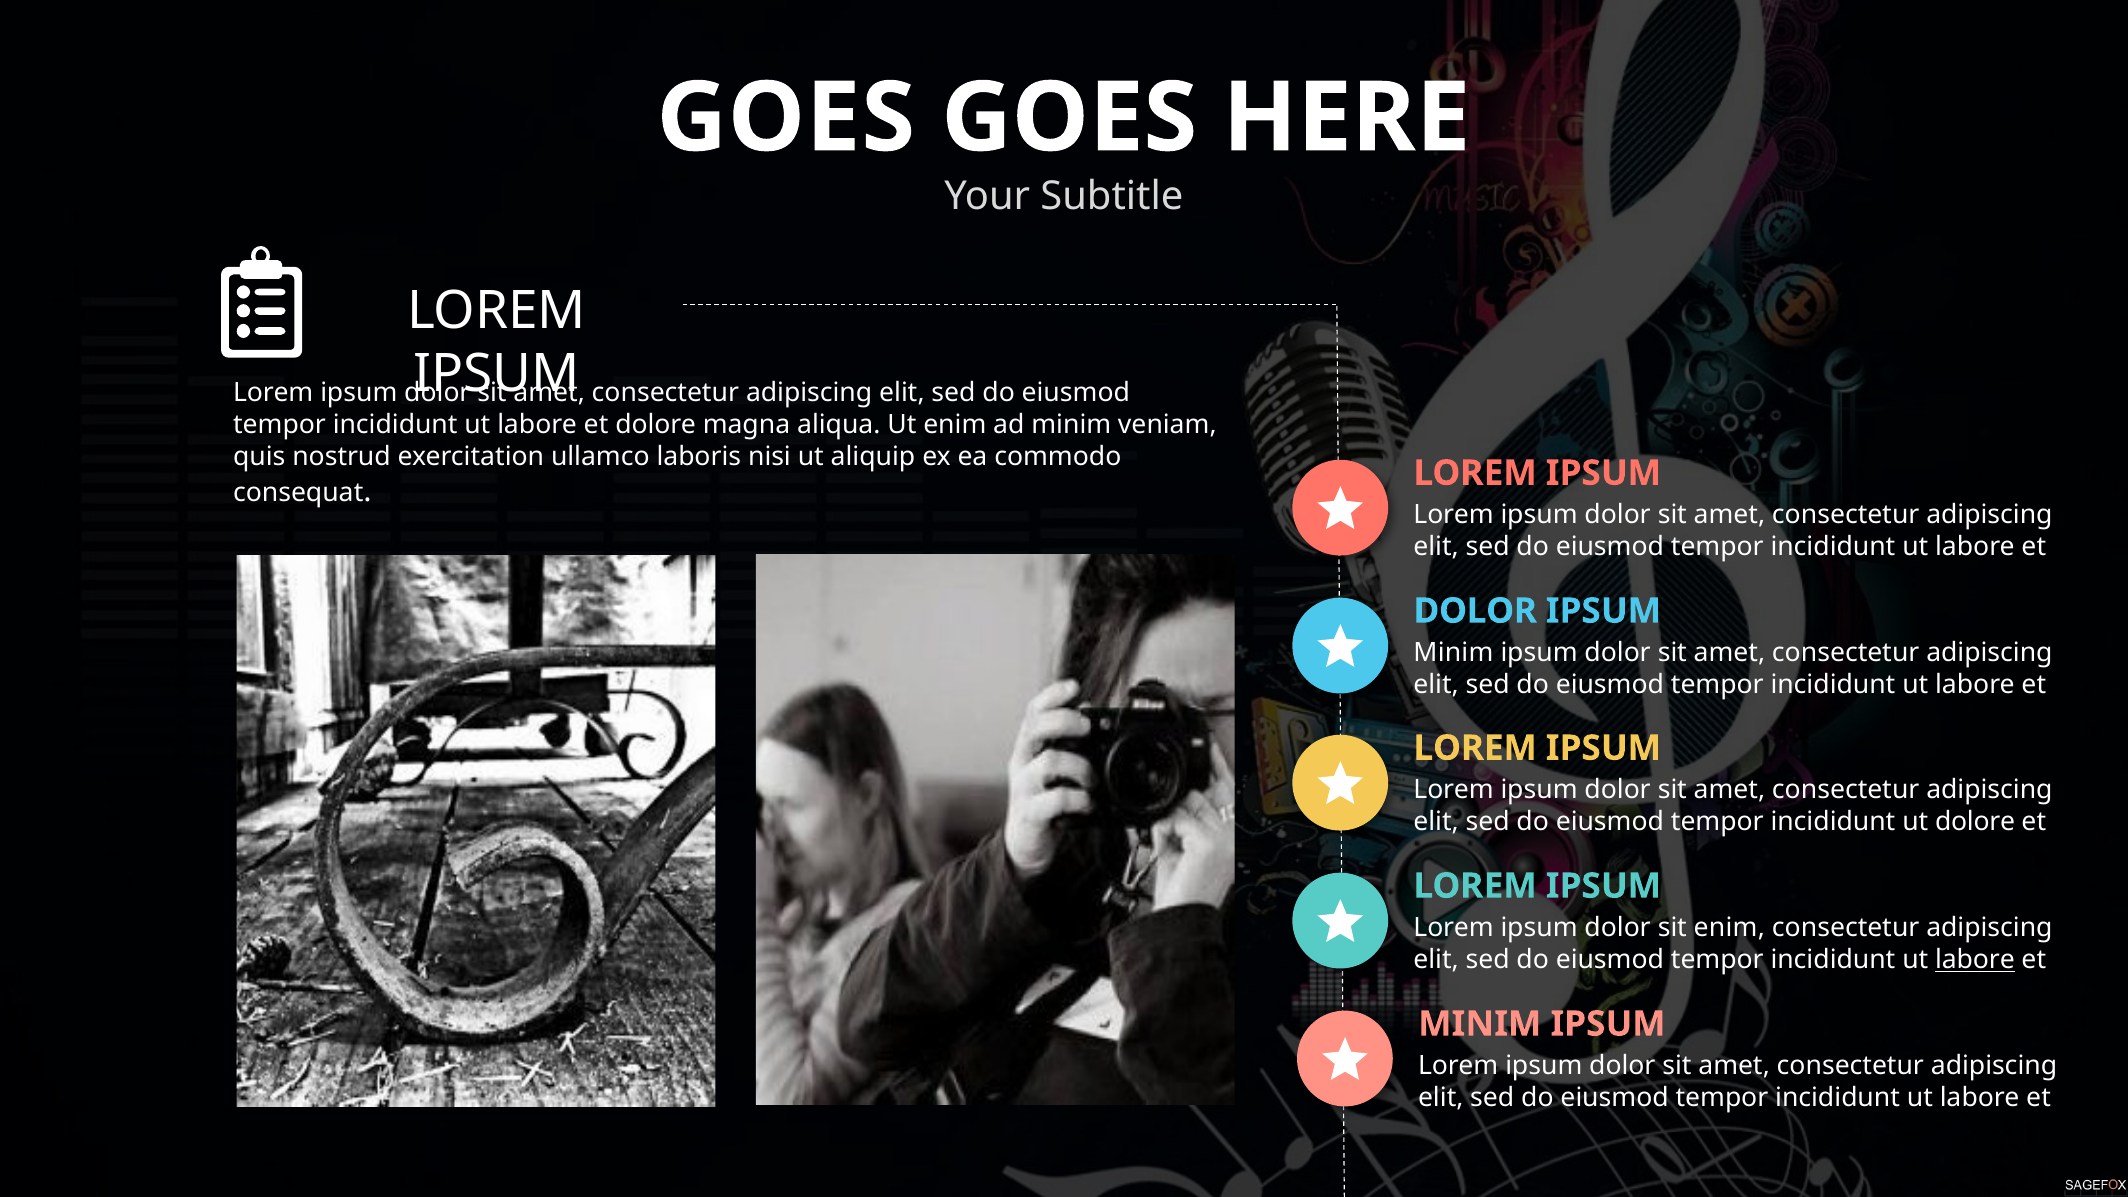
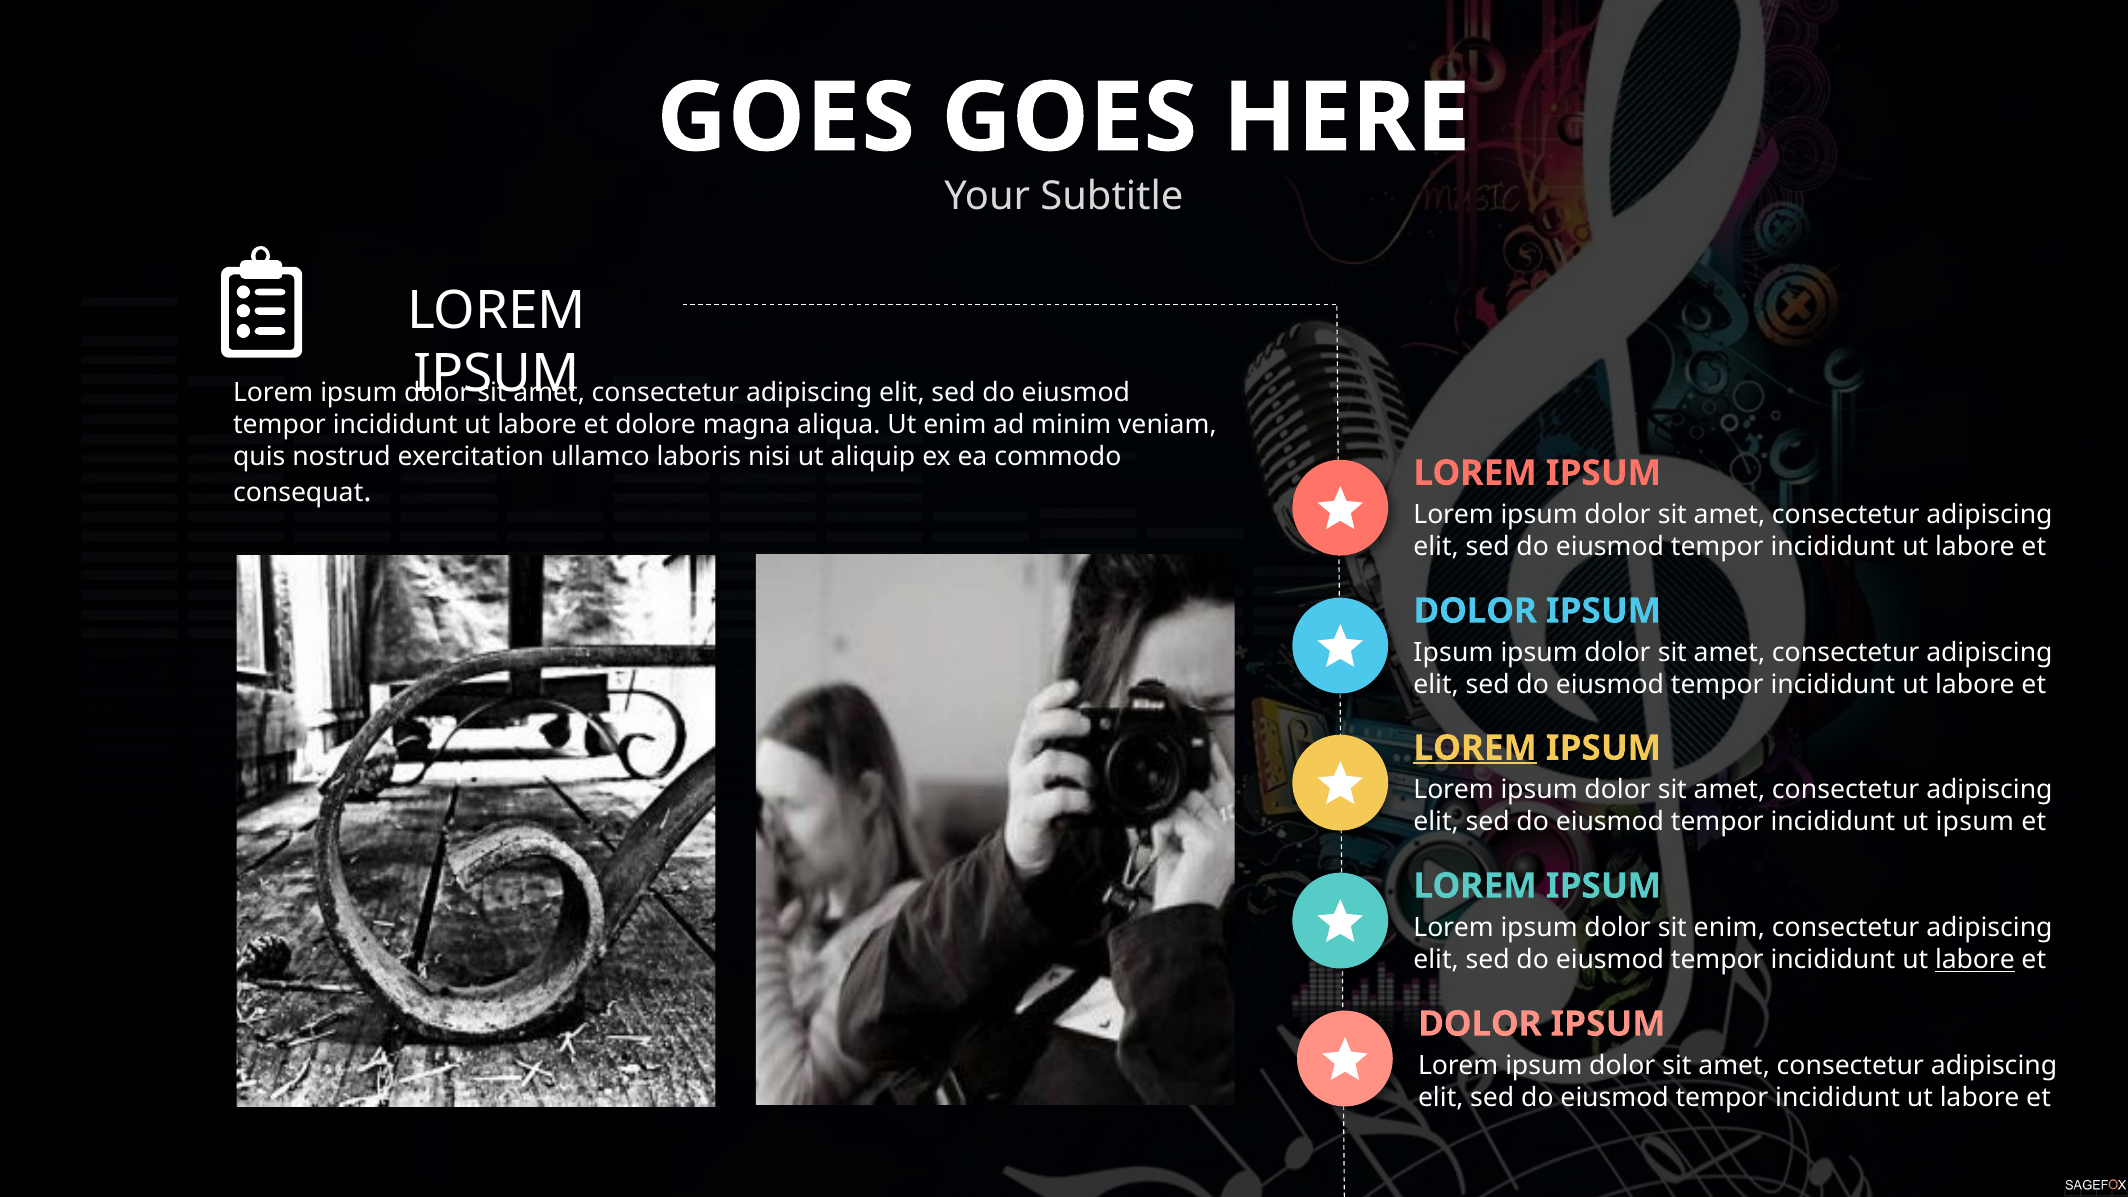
Minim at (1453, 653): Minim -> Ipsum
LOREM at (1475, 748) underline: none -> present
ut dolore: dolore -> ipsum
MINIM at (1480, 1024): MINIM -> DOLOR
